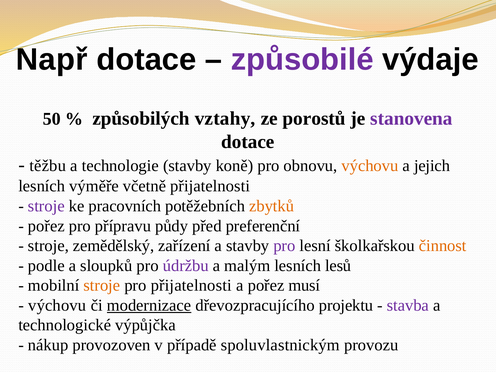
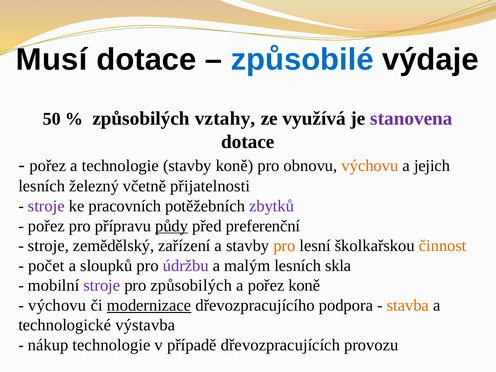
Např: Např -> Musí
způsobilé colour: purple -> blue
porostů: porostů -> využívá
těžbu at (48, 166): těžbu -> pořez
výměře: výměře -> železný
zbytků colour: orange -> purple
půdy underline: none -> present
pro at (284, 246) colour: purple -> orange
podle: podle -> počet
lesů: lesů -> skla
stroje at (102, 285) colour: orange -> purple
pro přijatelnosti: přijatelnosti -> způsobilých
pořez musí: musí -> koně
projektu: projektu -> podpora
stavba colour: purple -> orange
výpůjčka: výpůjčka -> výstavba
nákup provozoven: provozoven -> technologie
spoluvlastnickým: spoluvlastnickým -> dřevozpracujících
